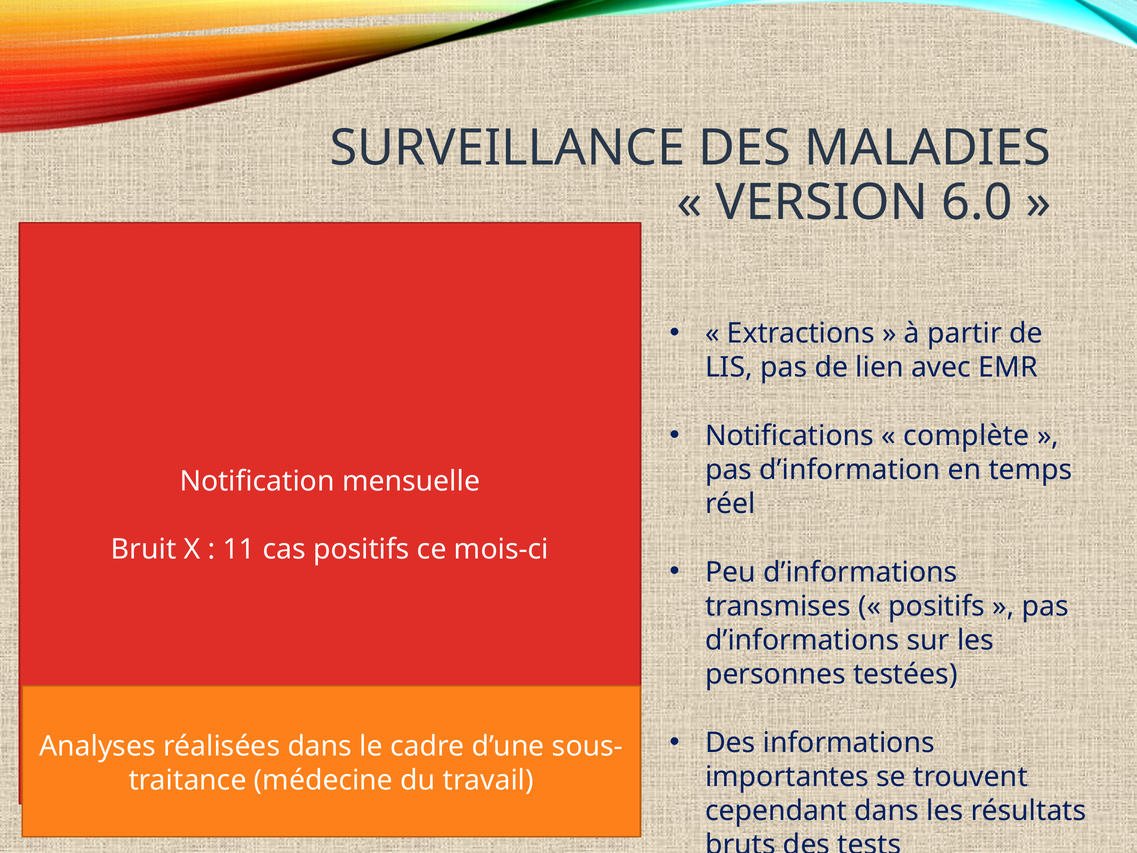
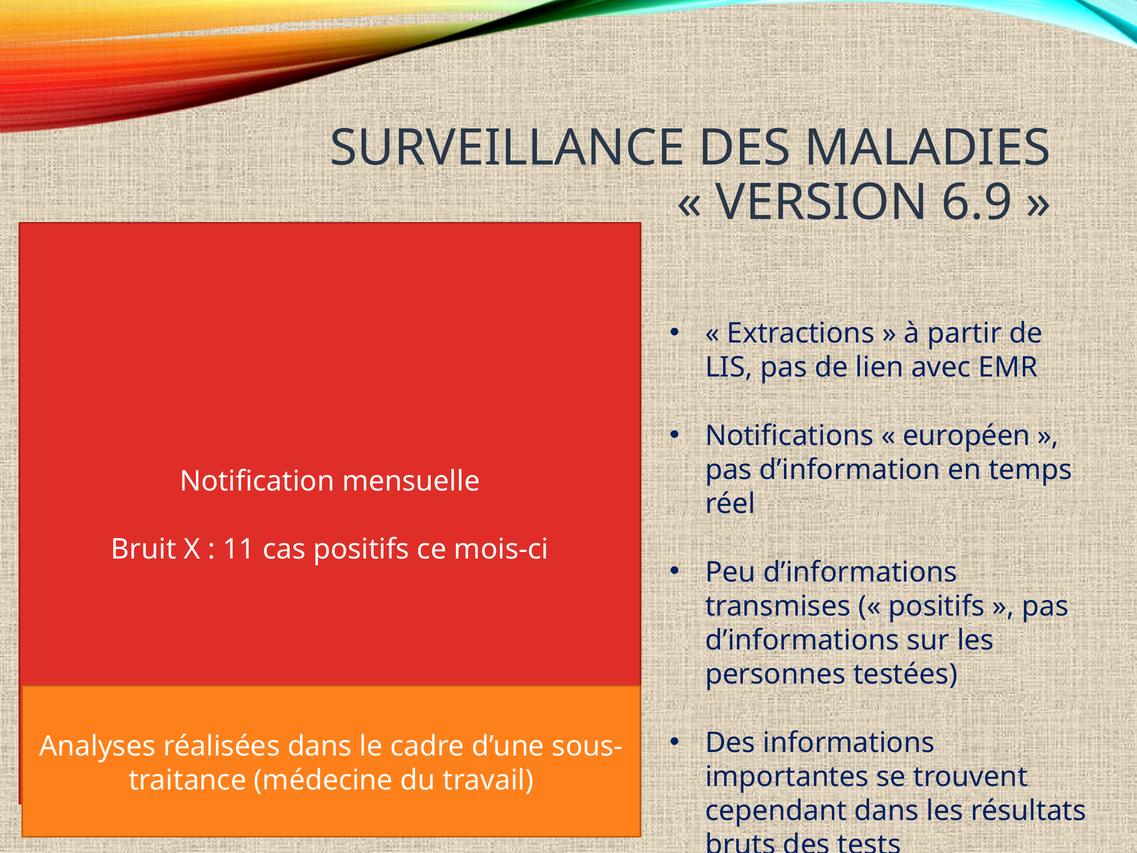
6.0: 6.0 -> 6.9
complète: complète -> européen
